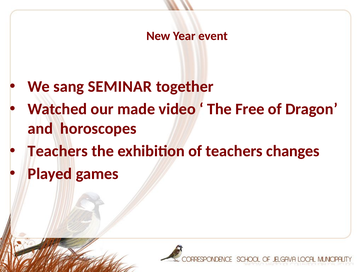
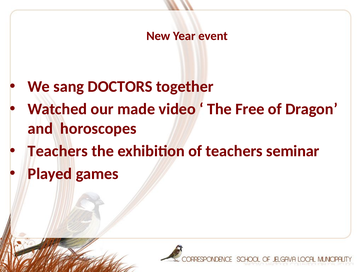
SEMINAR: SEMINAR -> DOCTORS
changes: changes -> seminar
